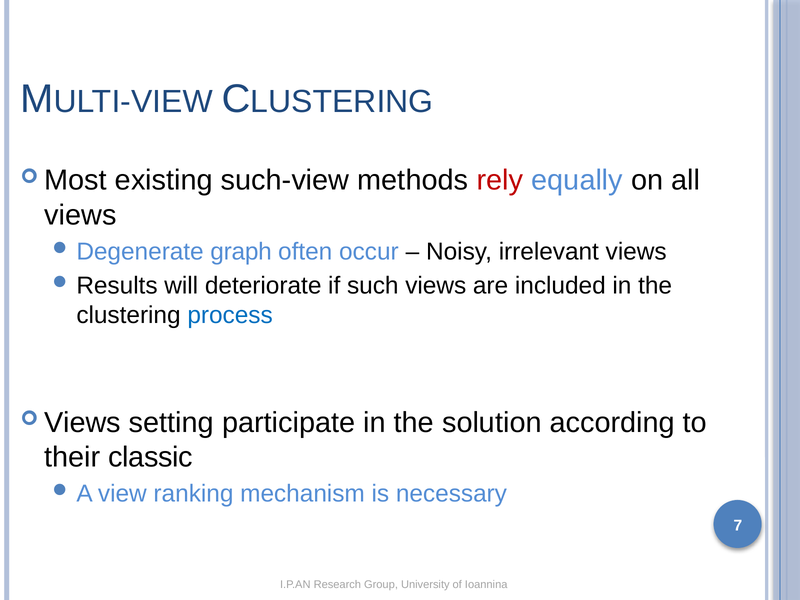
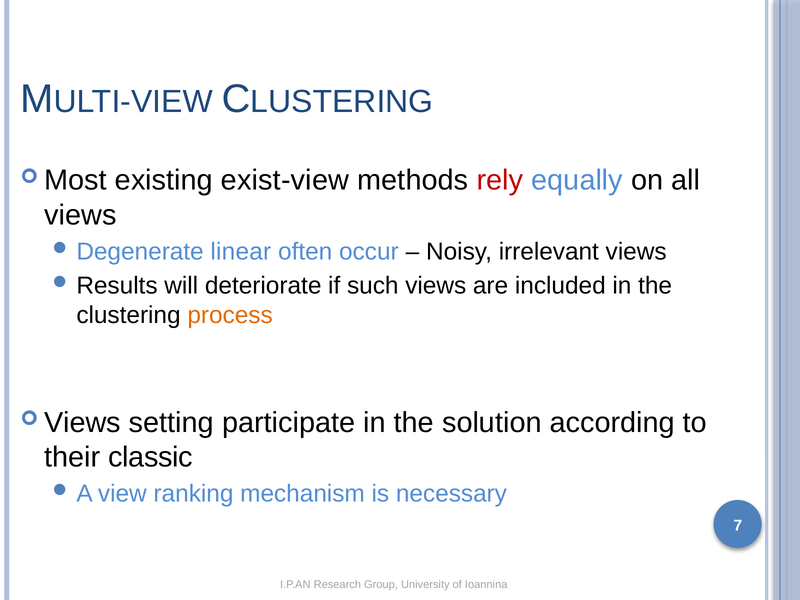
such-view: such-view -> exist-view
graph: graph -> linear
process colour: blue -> orange
